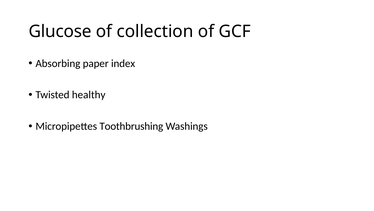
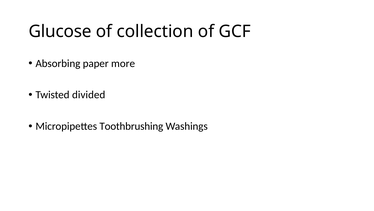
index: index -> more
healthy: healthy -> divided
